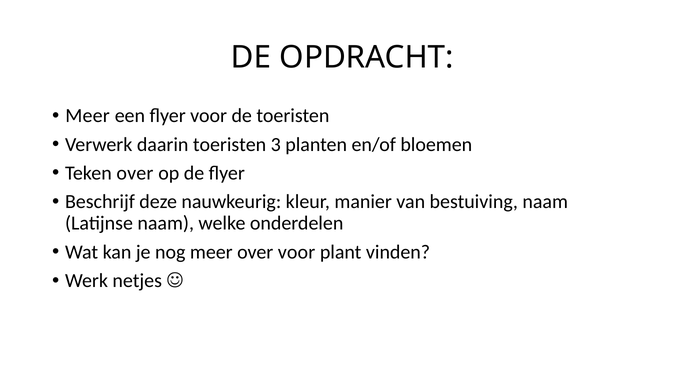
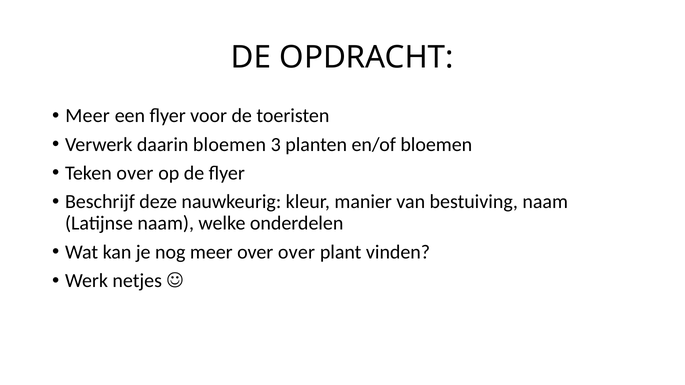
daarin toeristen: toeristen -> bloemen
over voor: voor -> over
